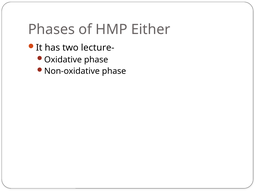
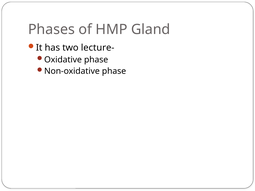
Either: Either -> Gland
